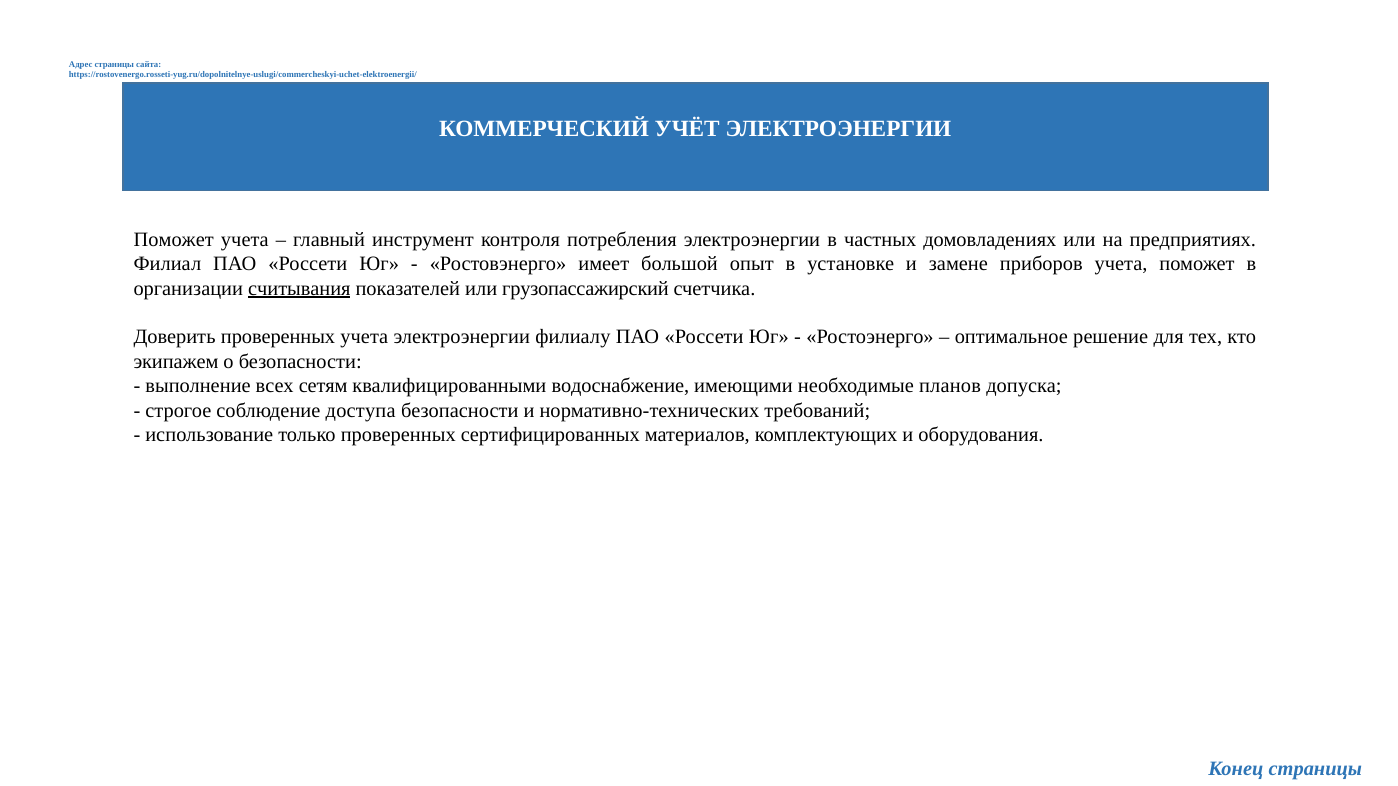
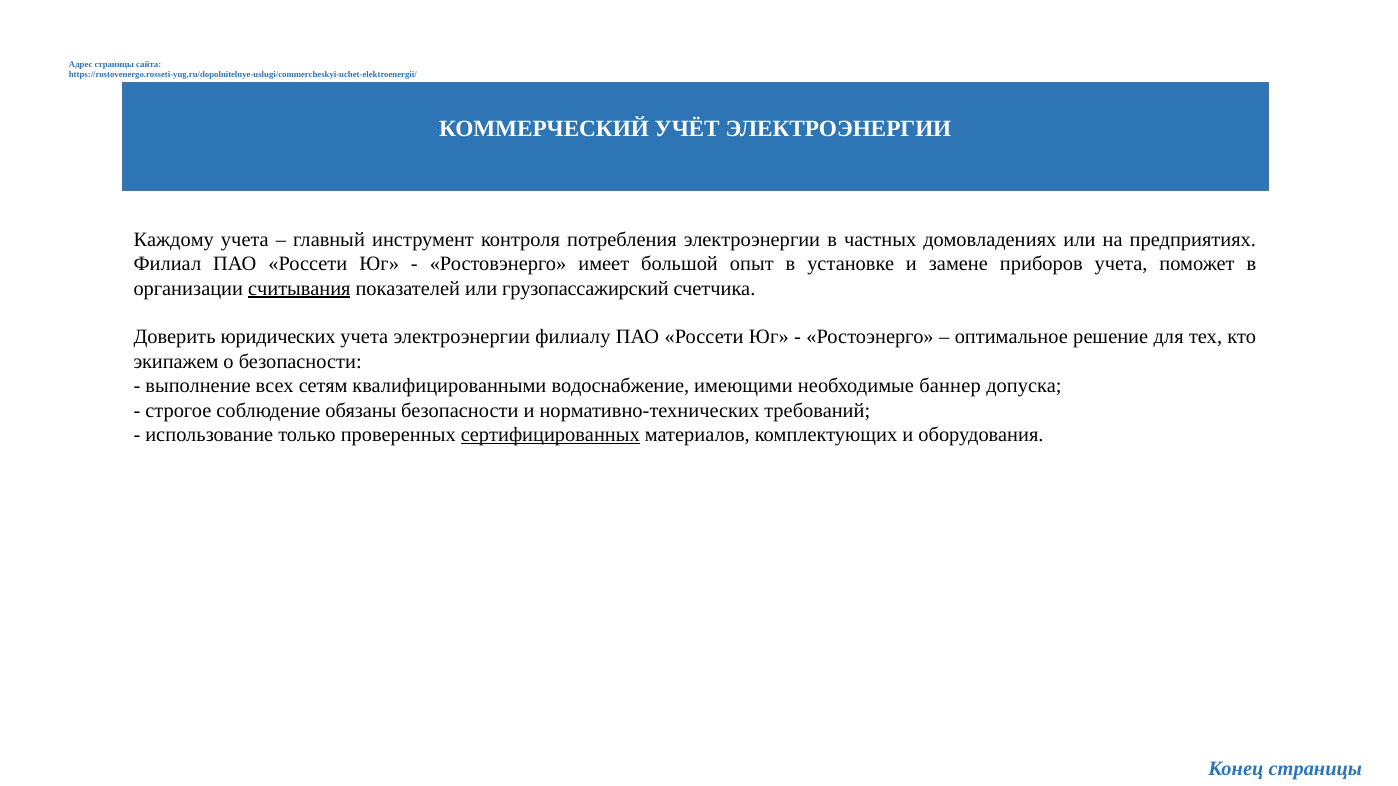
Поможет at (174, 239): Поможет -> Каждому
Доверить проверенных: проверенных -> юридических
планов: планов -> баннер
доступа: доступа -> обязаны
сертифицированных underline: none -> present
